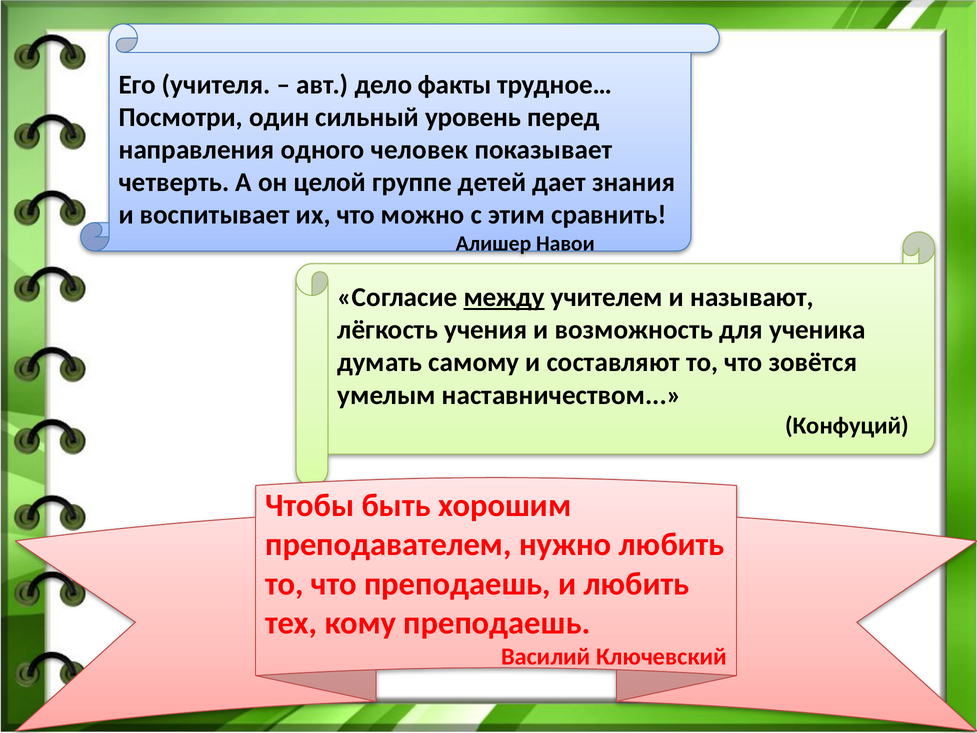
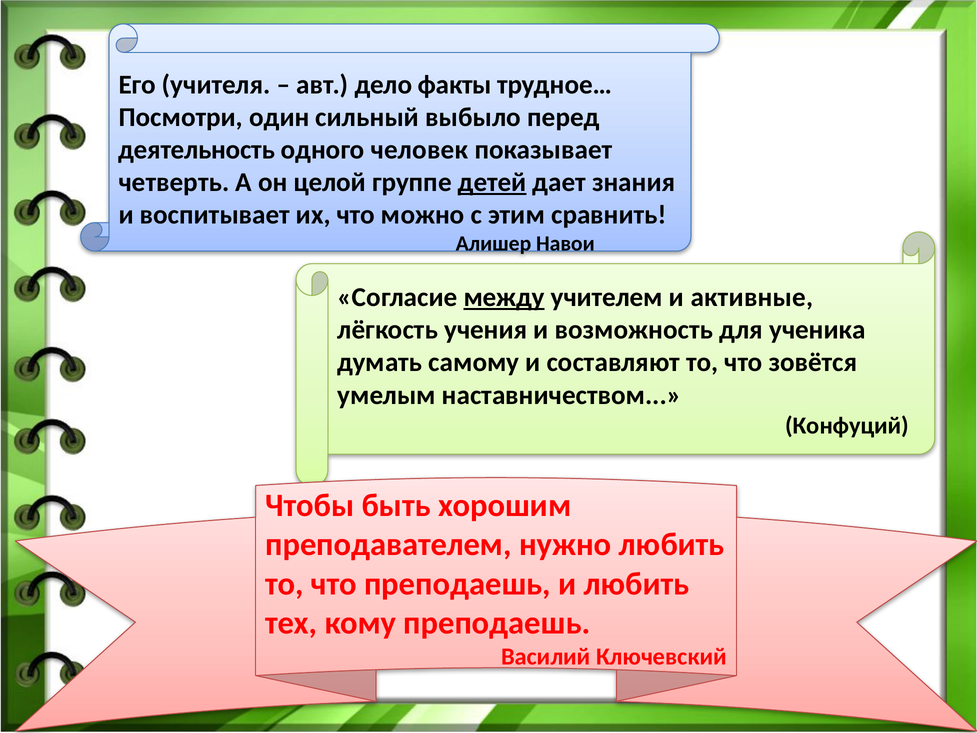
уровень: уровень -> выбыло
направления: направления -> деятельность
детей underline: none -> present
называют: называют -> активные
